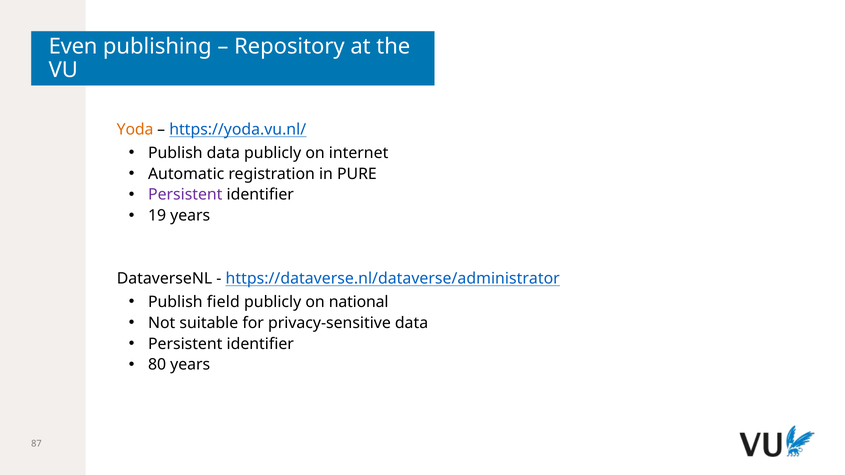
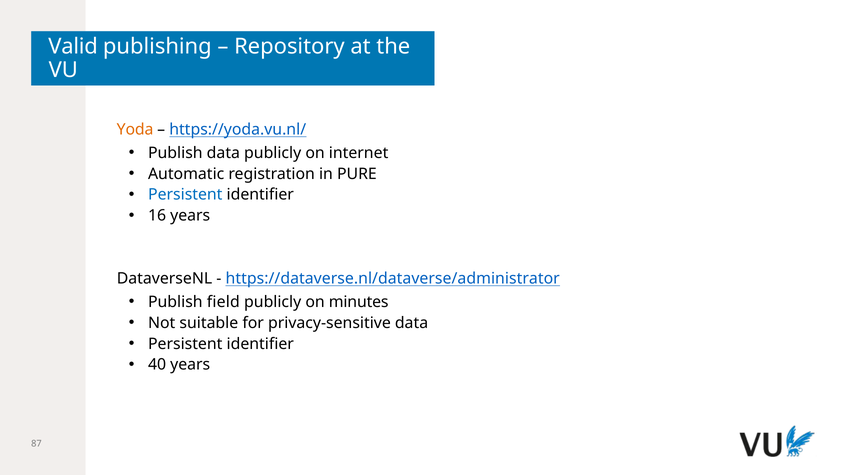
Even: Even -> Valid
Persistent at (185, 195) colour: purple -> blue
19: 19 -> 16
national: national -> minutes
80: 80 -> 40
